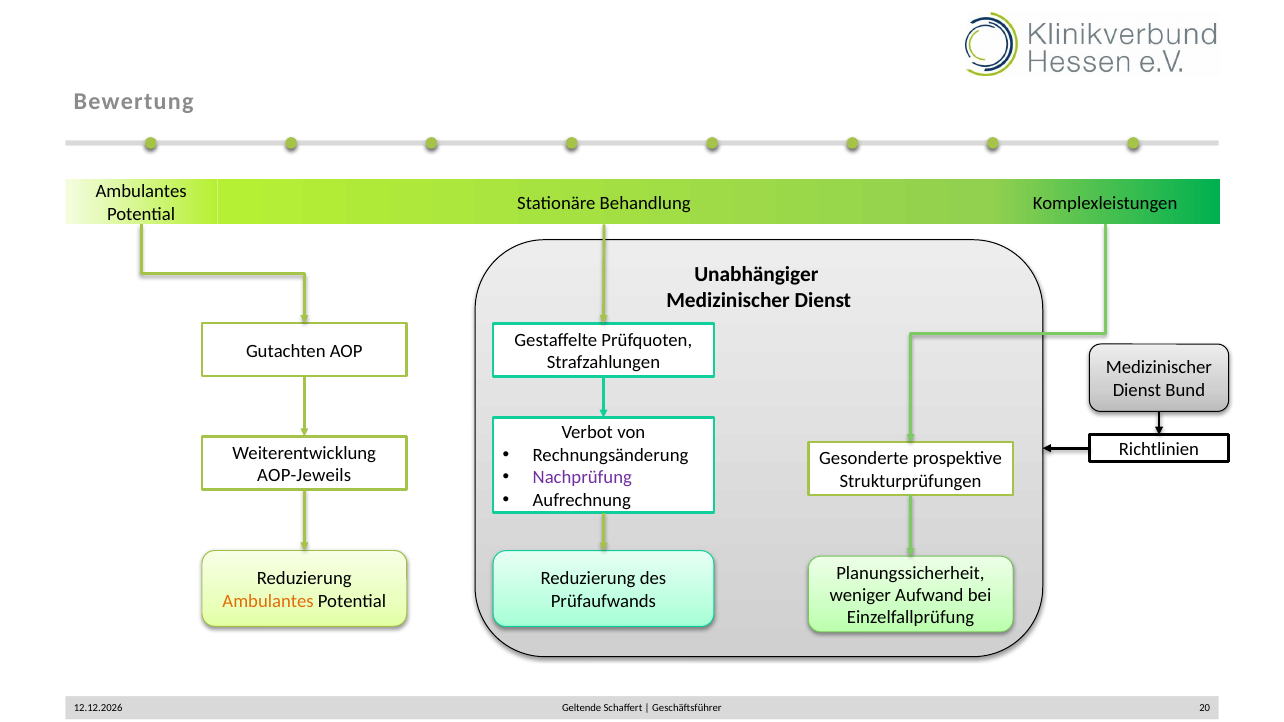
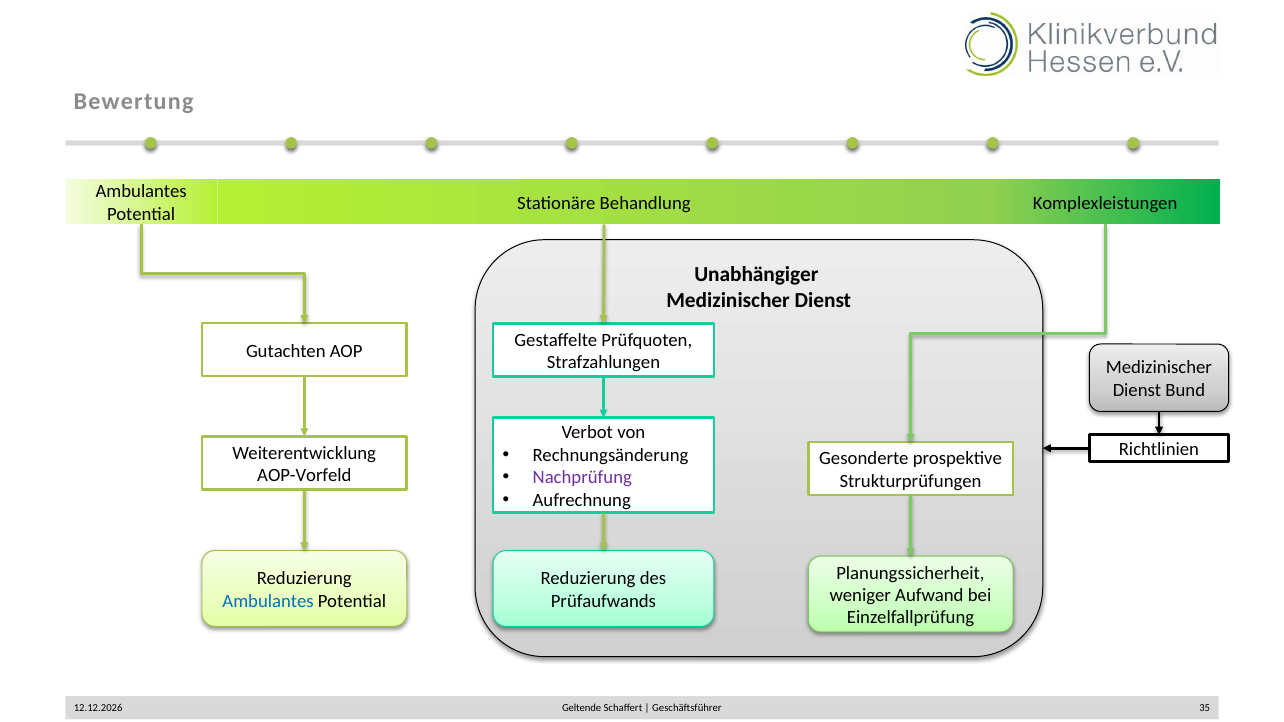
AOP-Jeweils: AOP-Jeweils -> AOP-Vorfeld
Ambulantes at (268, 601) colour: orange -> blue
20: 20 -> 35
